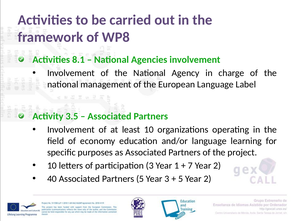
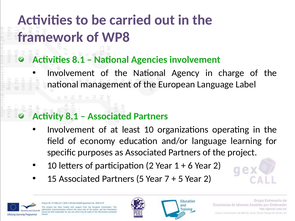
Activity 3.5: 3.5 -> 8.1
participation 3: 3 -> 2
7: 7 -> 6
40: 40 -> 15
Year 3: 3 -> 7
